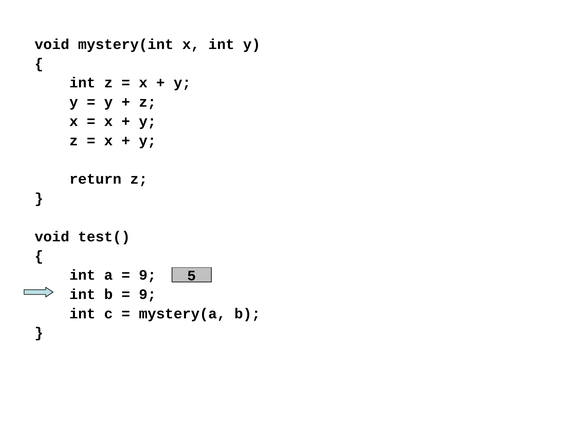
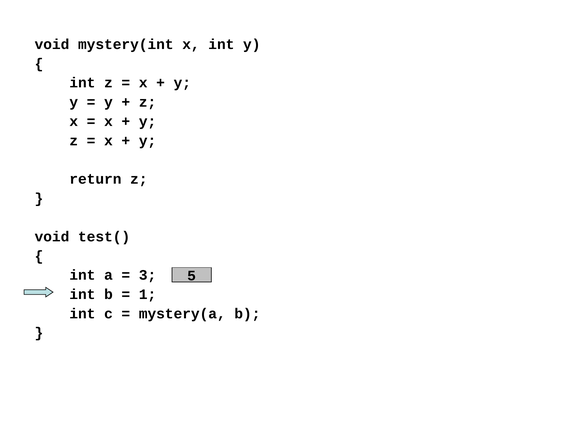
9 at (148, 275): 9 -> 3
9 at (148, 295): 9 -> 1
